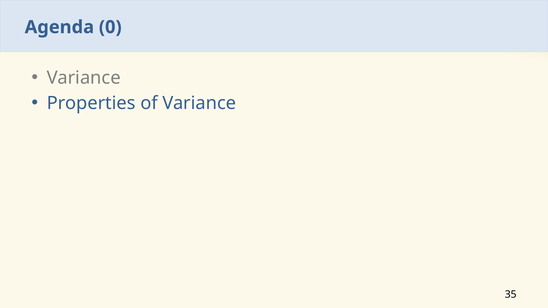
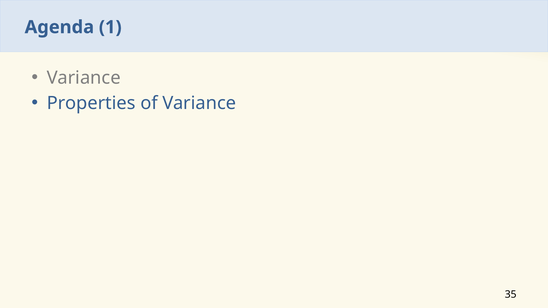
0: 0 -> 1
